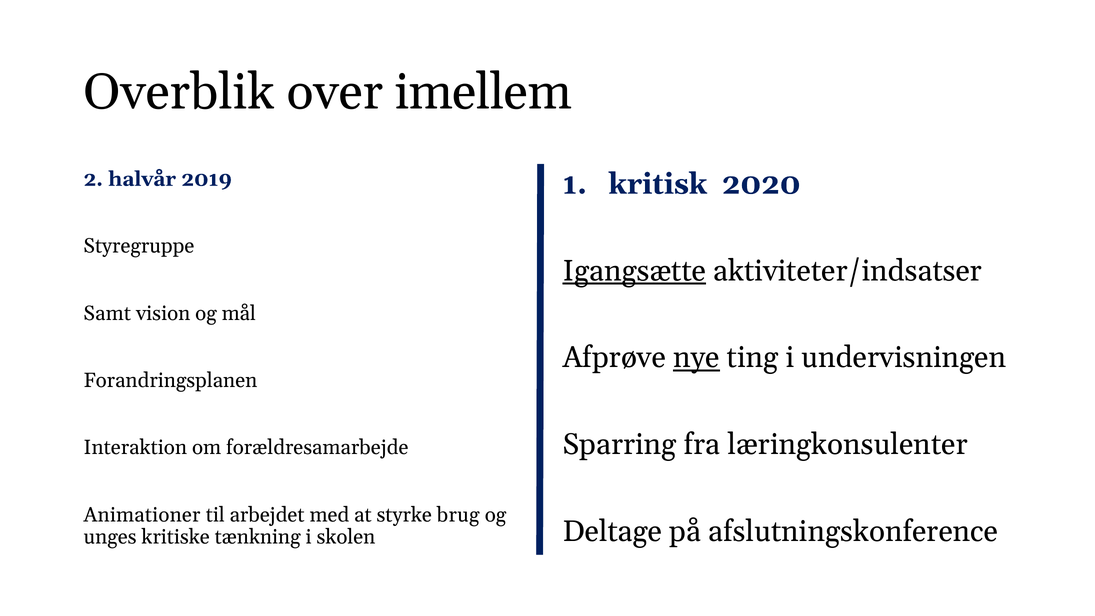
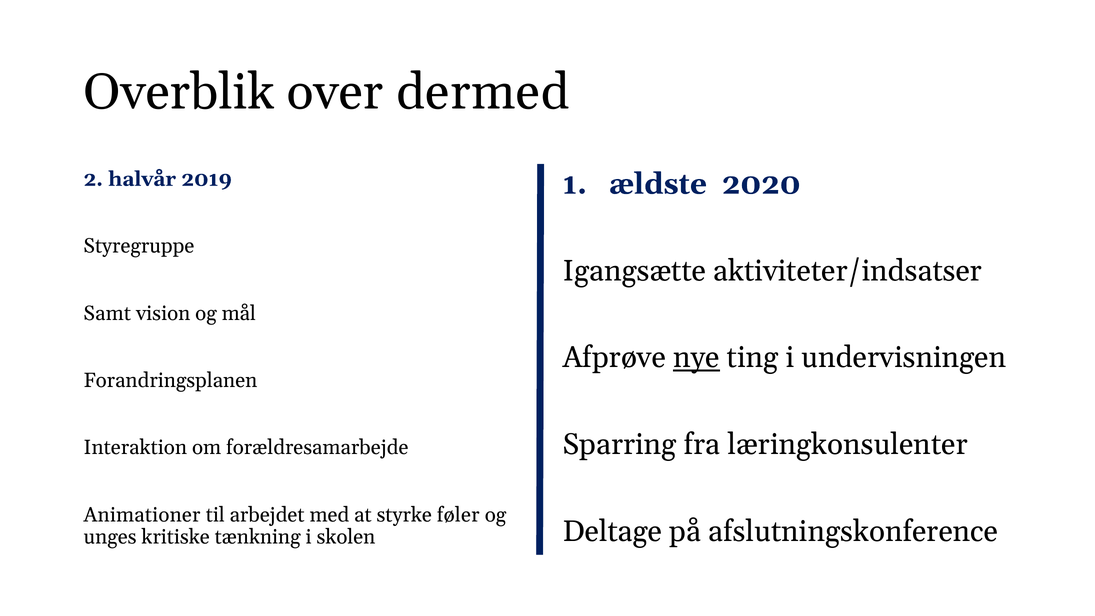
imellem: imellem -> dermed
kritisk: kritisk -> ældste
Igangsætte underline: present -> none
brug: brug -> føler
